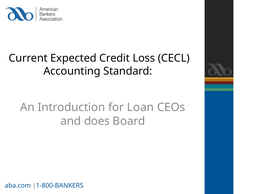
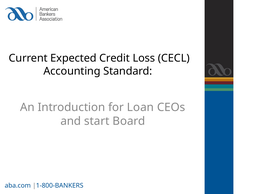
does: does -> start
